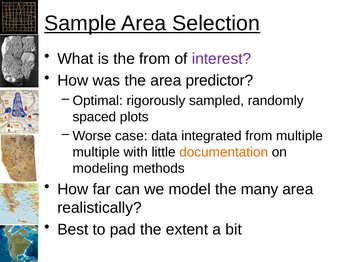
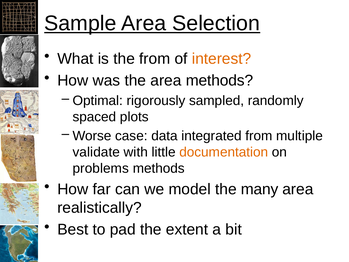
interest colour: purple -> orange
area predictor: predictor -> methods
multiple at (96, 152): multiple -> validate
modeling: modeling -> problems
